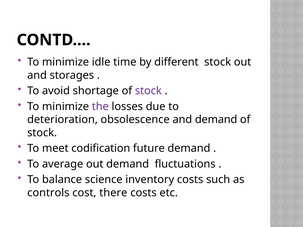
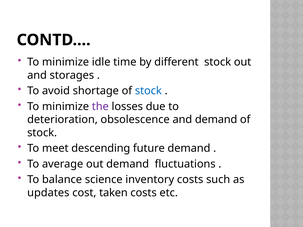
stock at (148, 91) colour: purple -> blue
codification: codification -> descending
controls: controls -> updates
there: there -> taken
